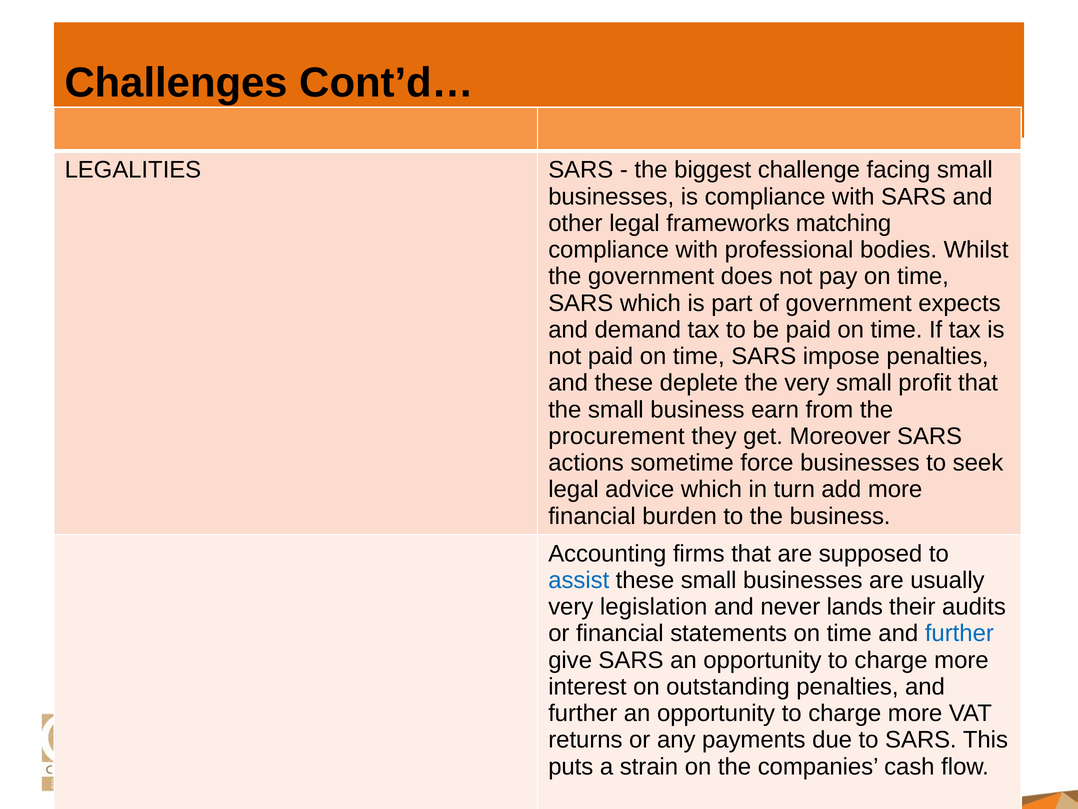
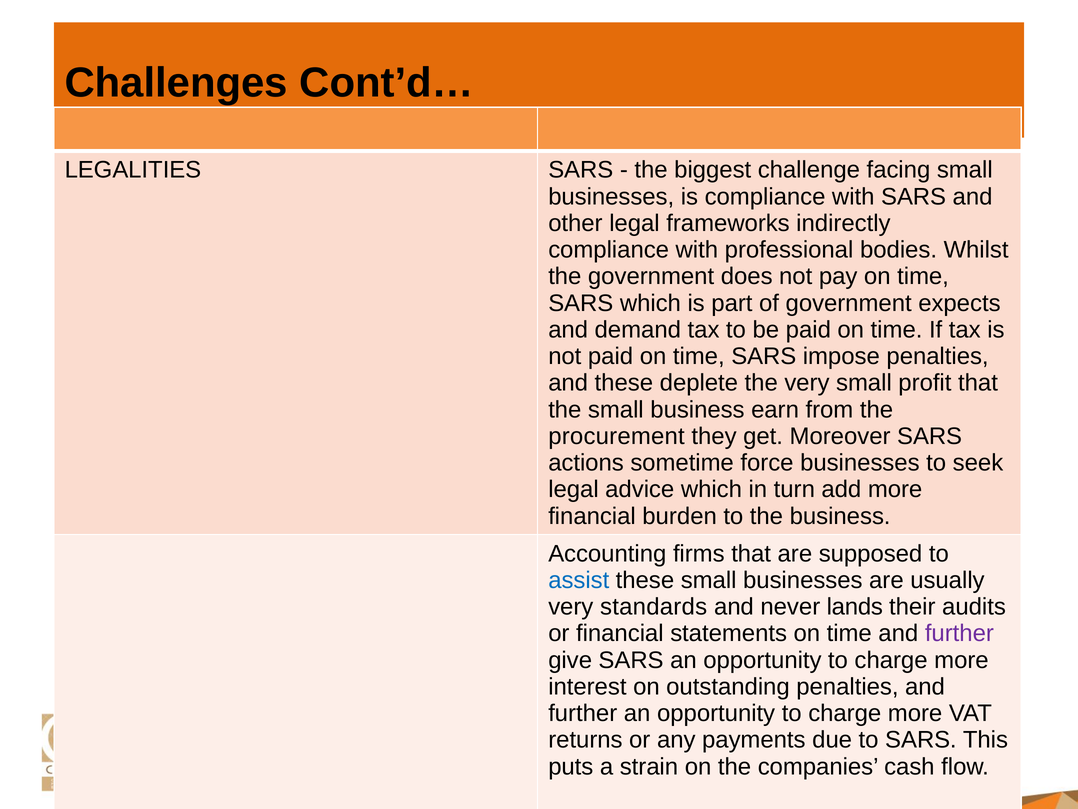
matching: matching -> indirectly
legislation: legislation -> standards
further at (959, 633) colour: blue -> purple
